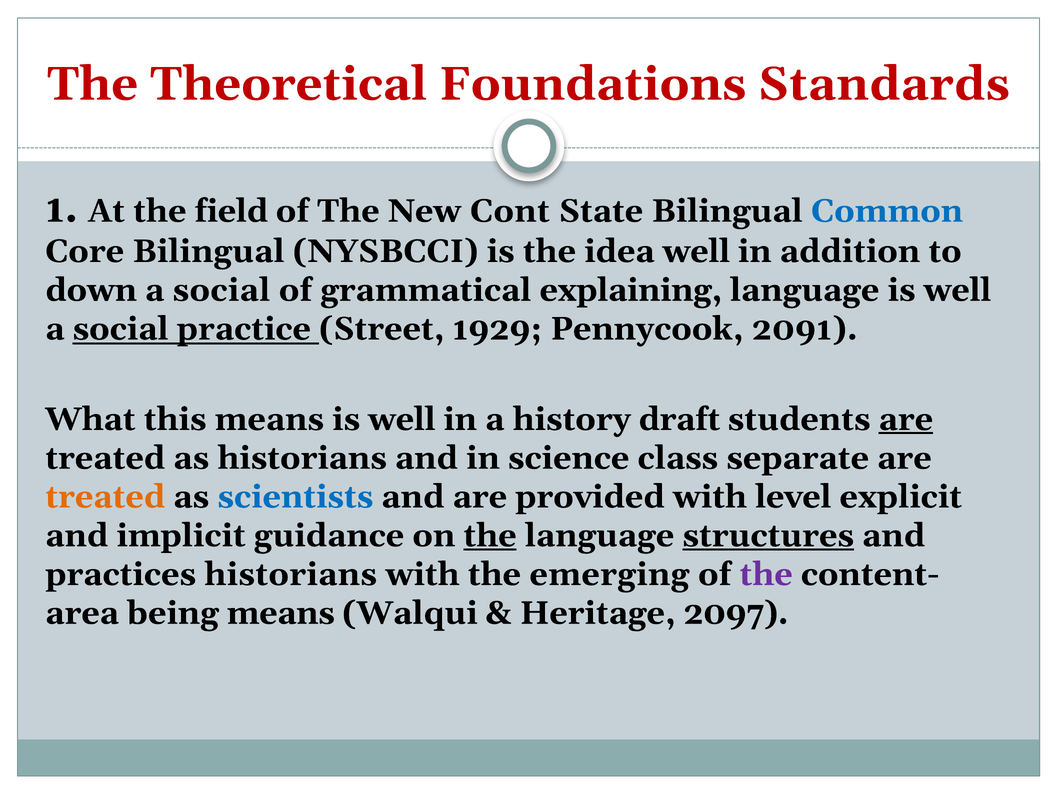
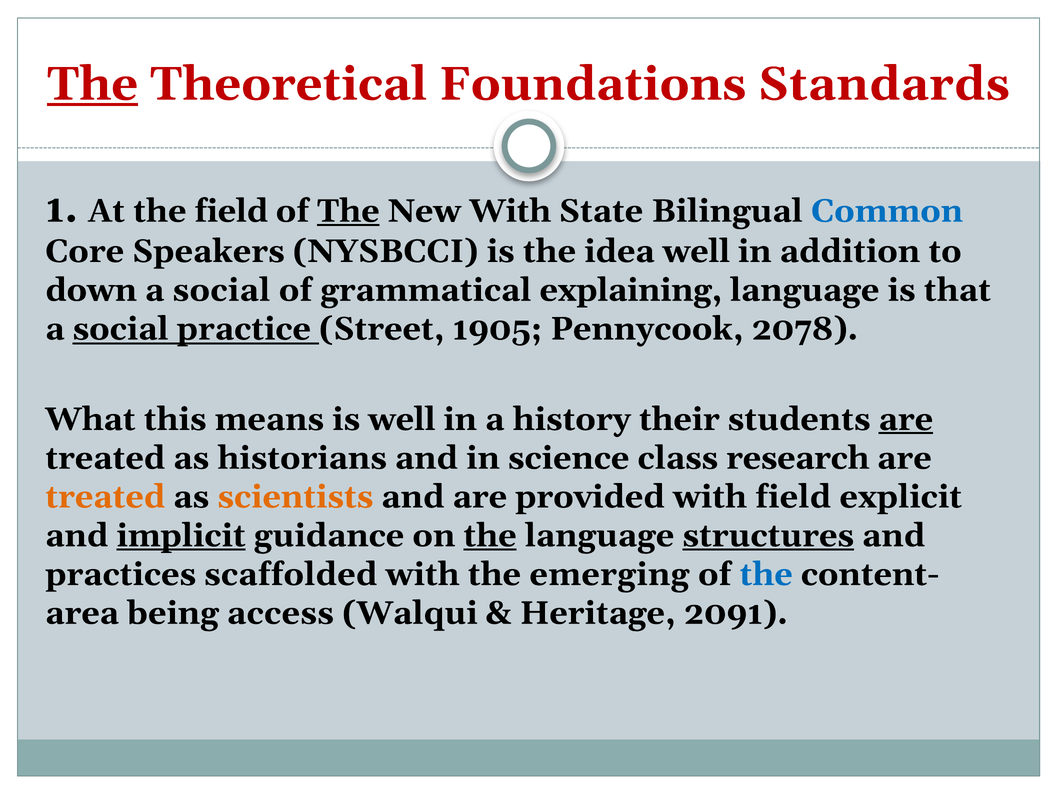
The at (93, 84) underline: none -> present
The at (348, 211) underline: none -> present
New Cont: Cont -> With
Core Bilingual: Bilingual -> Speakers
language is well: well -> that
1929: 1929 -> 1905
2091: 2091 -> 2078
draft: draft -> their
separate: separate -> research
scientists colour: blue -> orange
with level: level -> field
implicit underline: none -> present
practices historians: historians -> scaffolded
the at (766, 574) colour: purple -> blue
being means: means -> access
2097: 2097 -> 2091
